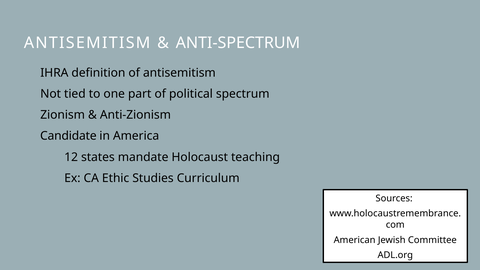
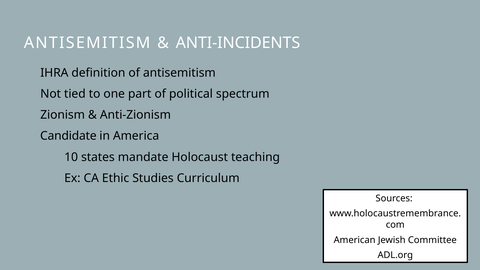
ANTI-SPECTRUM: ANTI-SPECTRUM -> ANTI-INCIDENTS
12: 12 -> 10
